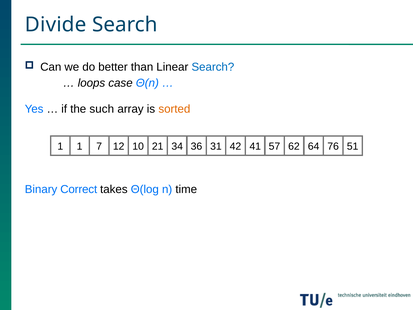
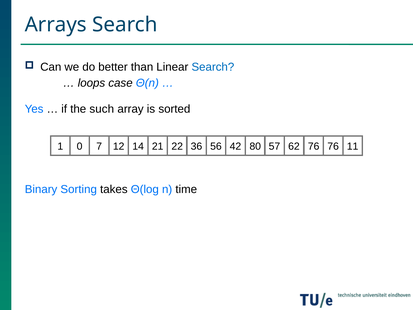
Divide: Divide -> Arrays
sorted colour: orange -> black
1 1: 1 -> 0
10: 10 -> 14
34: 34 -> 22
31: 31 -> 56
41: 41 -> 80
62 64: 64 -> 76
51: 51 -> 11
Correct: Correct -> Sorting
